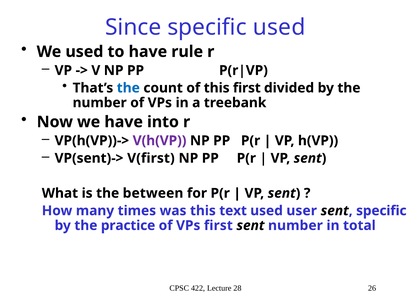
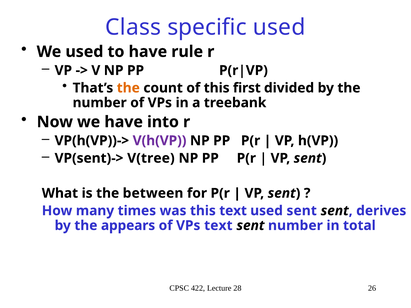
Since: Since -> Class
the at (128, 88) colour: blue -> orange
V(first: V(first -> V(tree
used user: user -> sent
sent specific: specific -> derives
practice: practice -> appears
VPs first: first -> text
